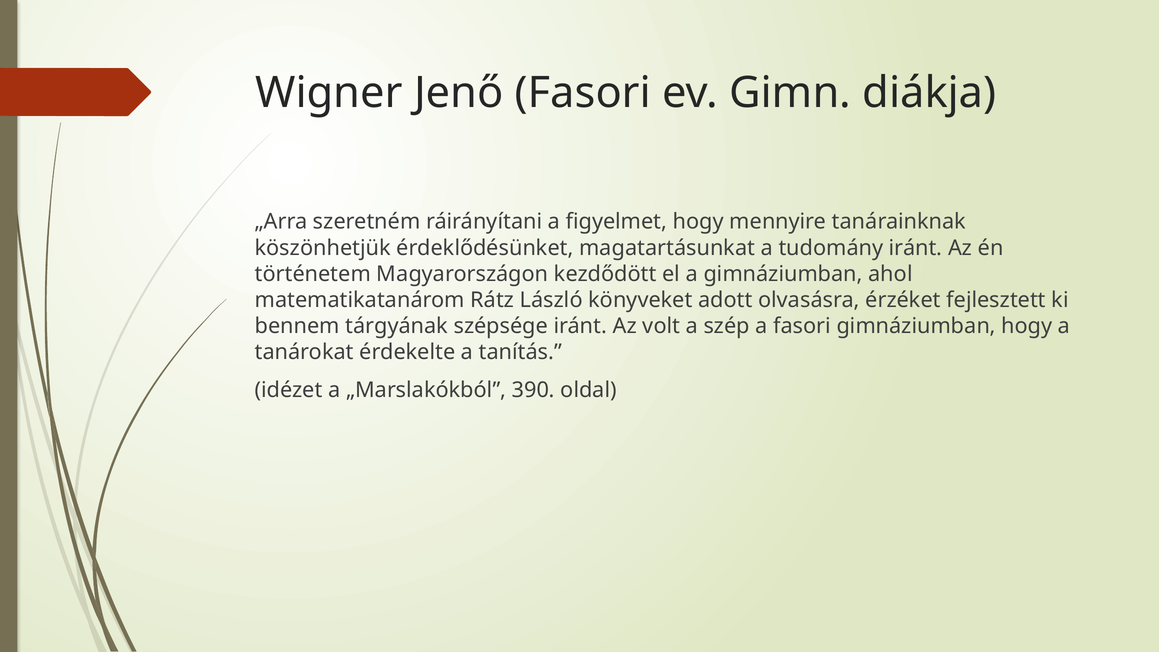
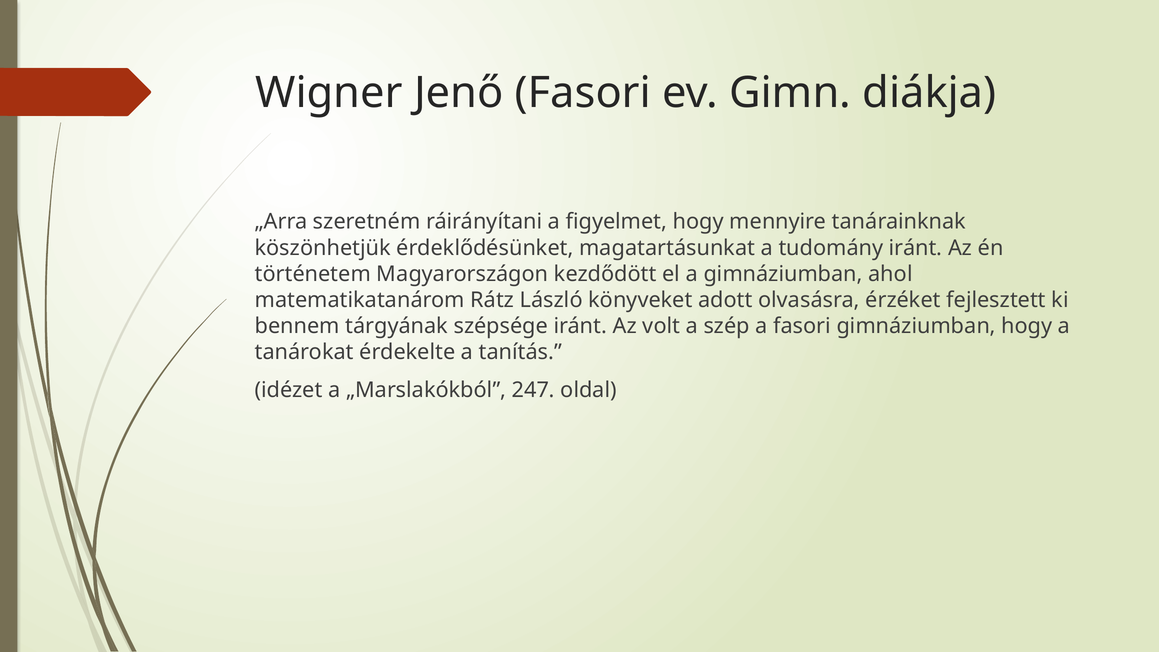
390: 390 -> 247
